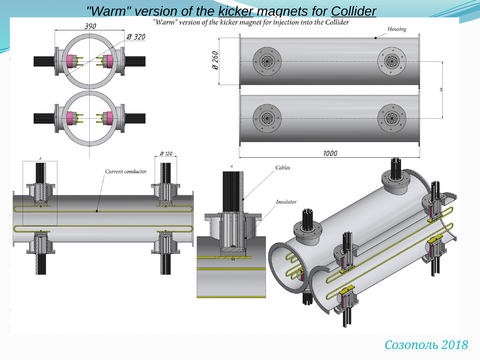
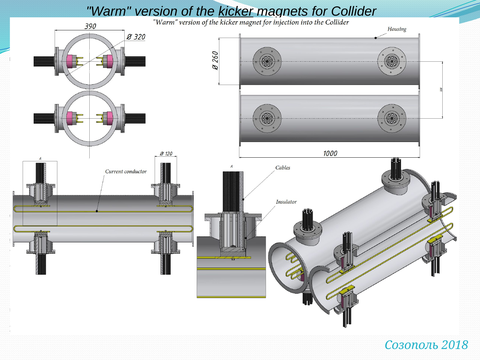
Collider underline: present -> none
